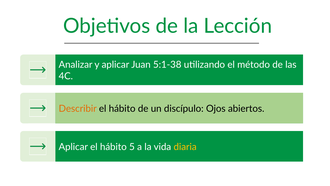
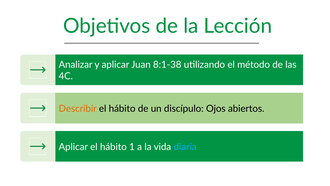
5:1-38: 5:1-38 -> 8:1-38
5: 5 -> 1
diaria colour: yellow -> light blue
